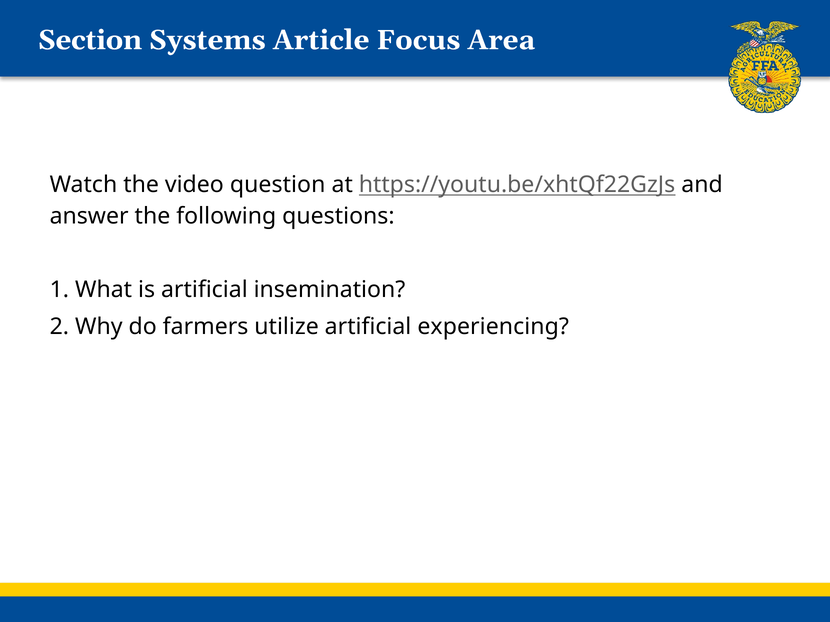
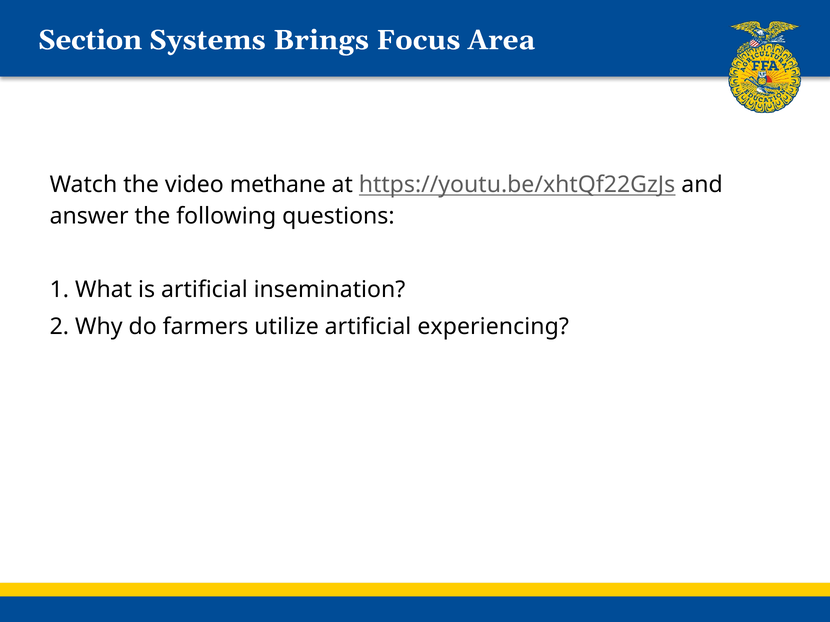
Article: Article -> Brings
question: question -> methane
